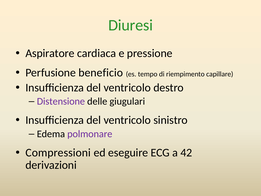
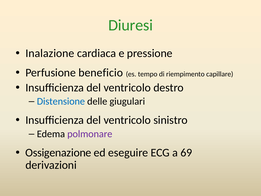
Aspiratore: Aspiratore -> Inalazione
Distensione colour: purple -> blue
Compressioni: Compressioni -> Ossigenazione
42: 42 -> 69
